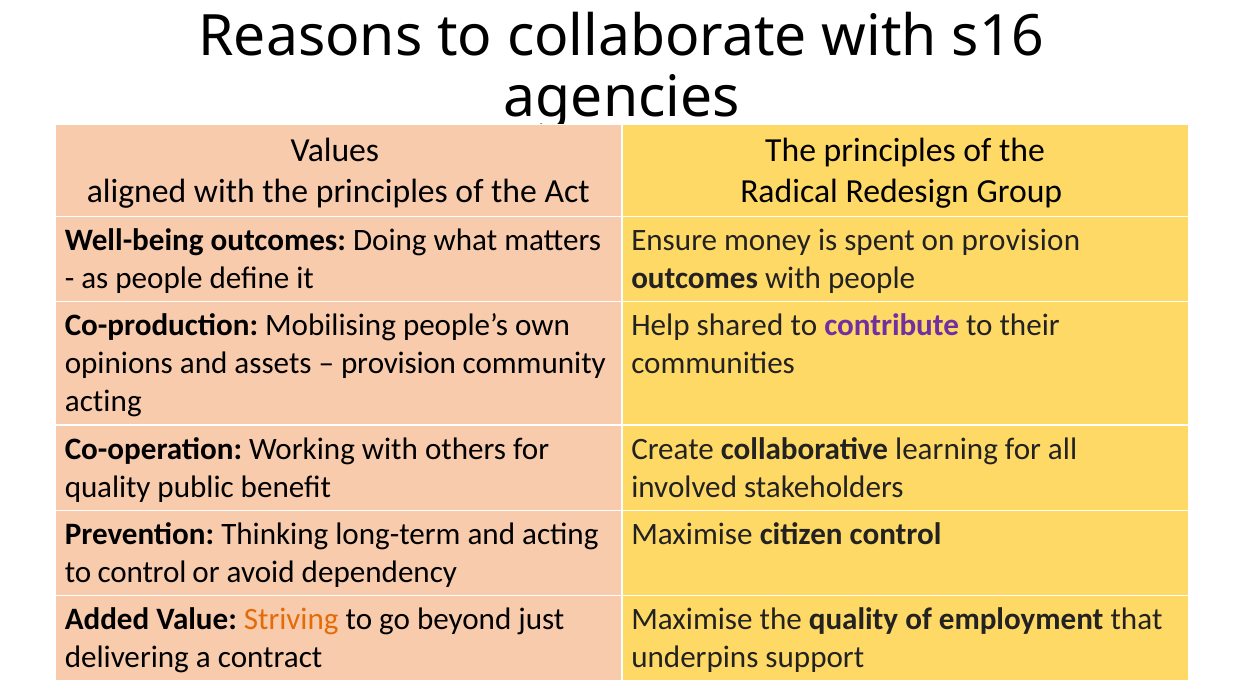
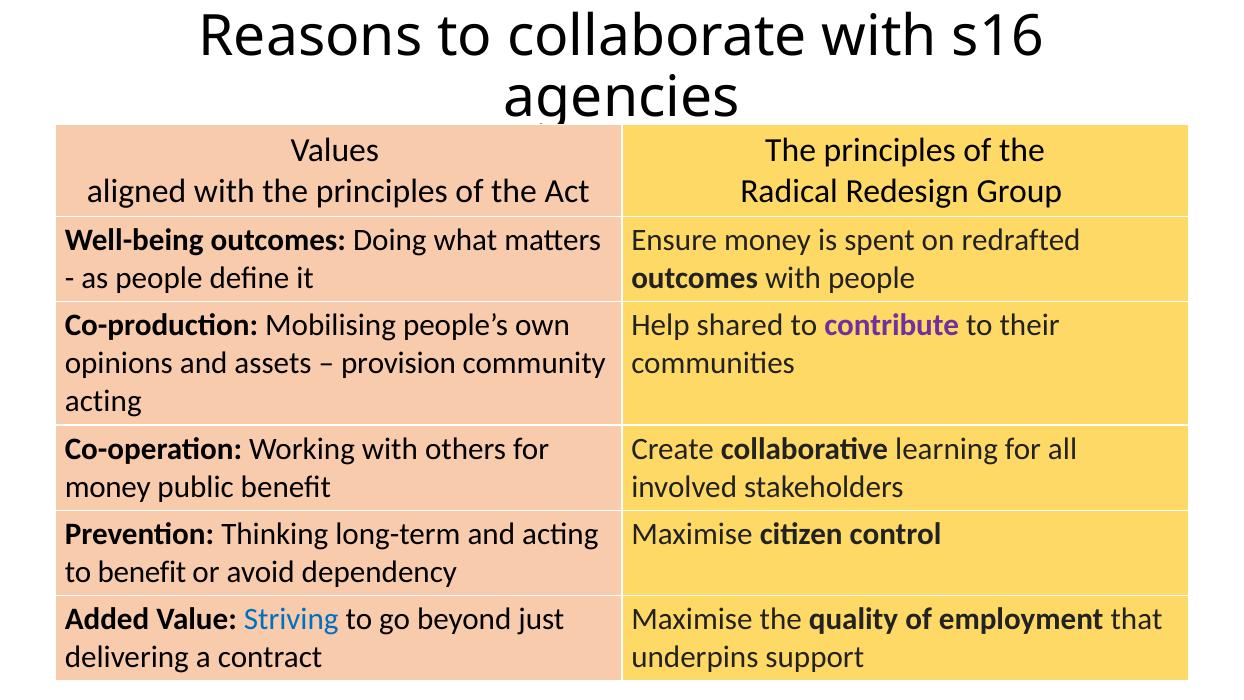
on provision: provision -> redrafted
quality at (108, 487): quality -> money
to control: control -> benefit
Striving colour: orange -> blue
